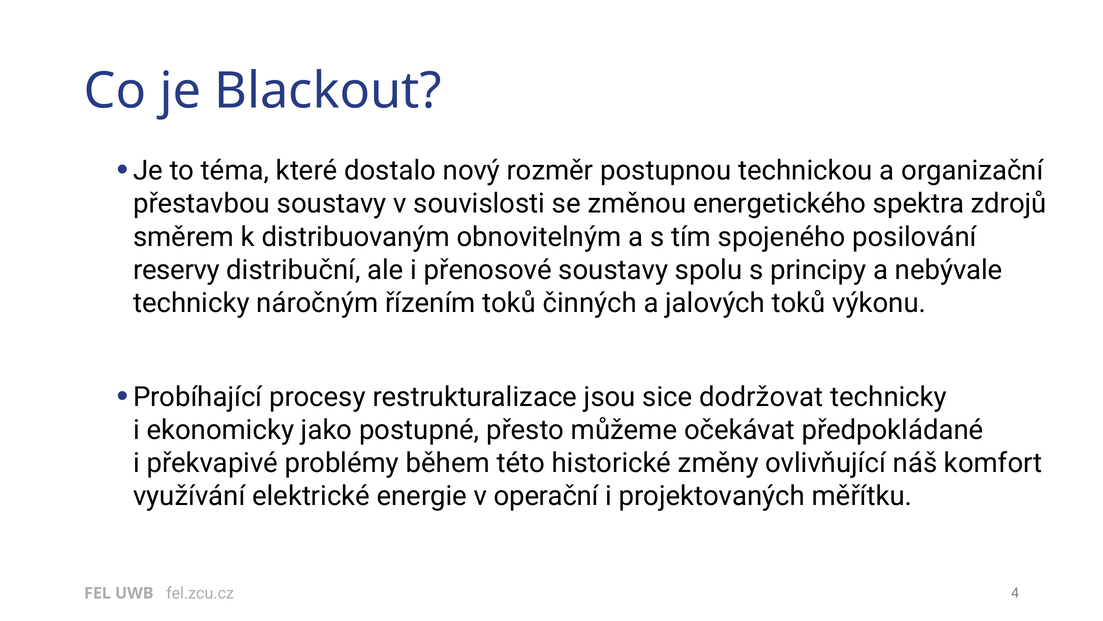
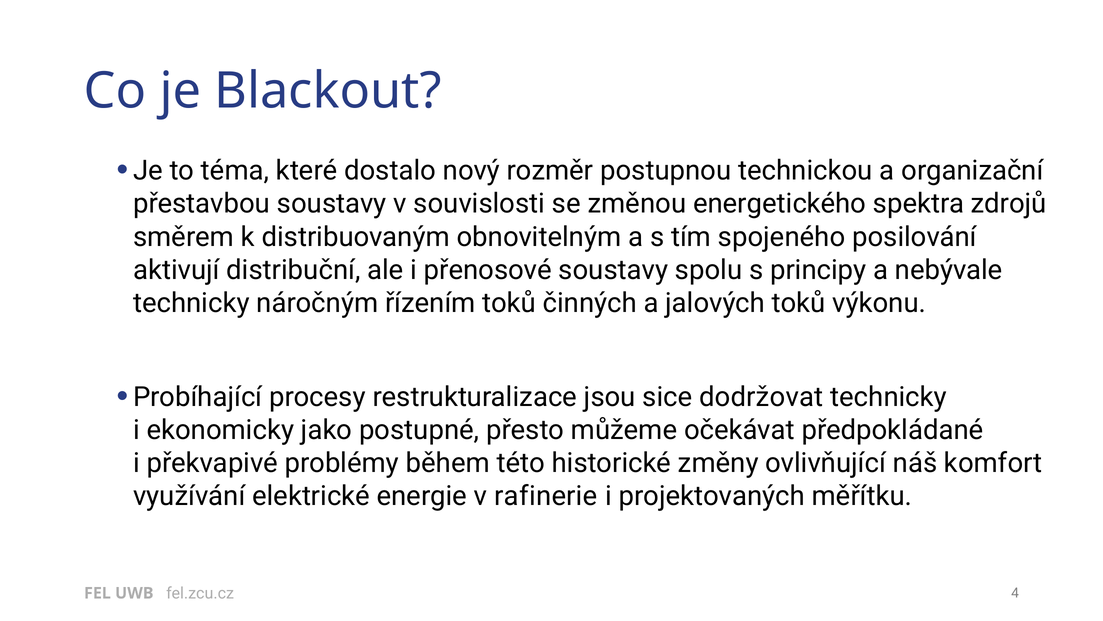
reservy: reservy -> aktivují
operační: operační -> rafinerie
